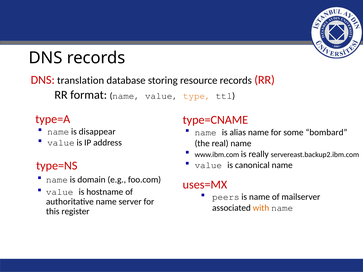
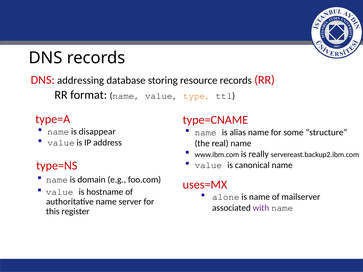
translation: translation -> addressing
bombard: bombard -> structure
peers: peers -> alone
with colour: orange -> purple
